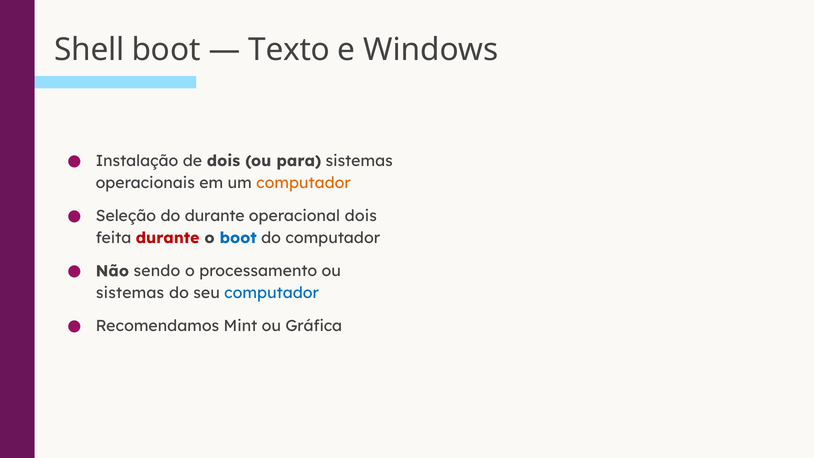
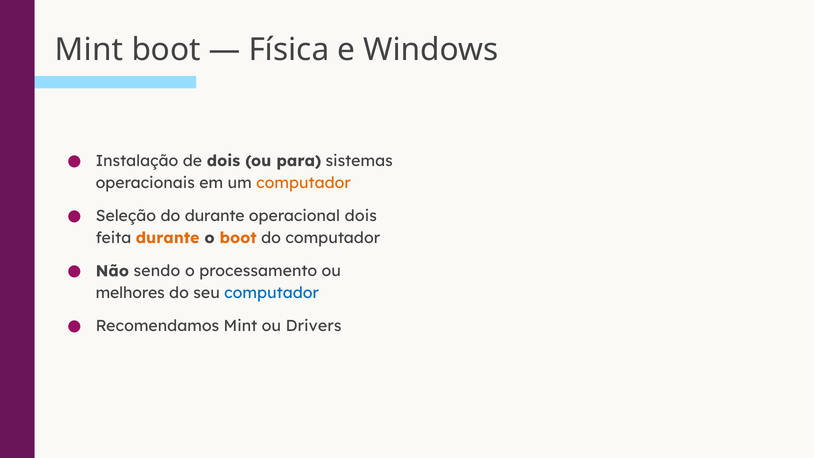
Shell at (89, 50): Shell -> Mint
Texto: Texto -> Física
durante at (168, 238) colour: red -> orange
boot at (238, 238) colour: blue -> orange
sistemas at (130, 293): sistemas -> melhores
Gráfica: Gráfica -> Drivers
